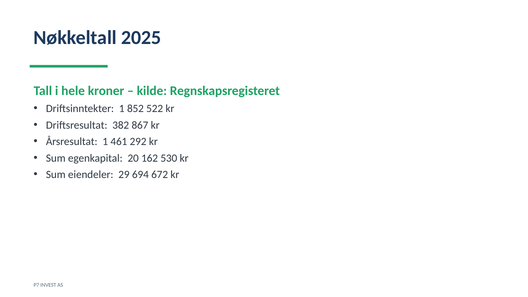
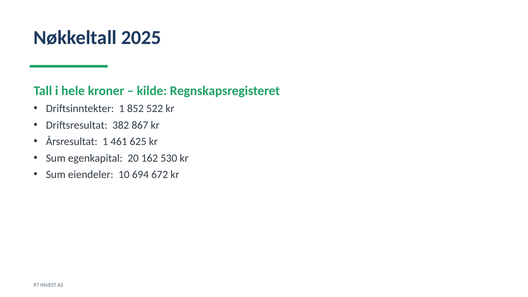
292: 292 -> 625
29: 29 -> 10
